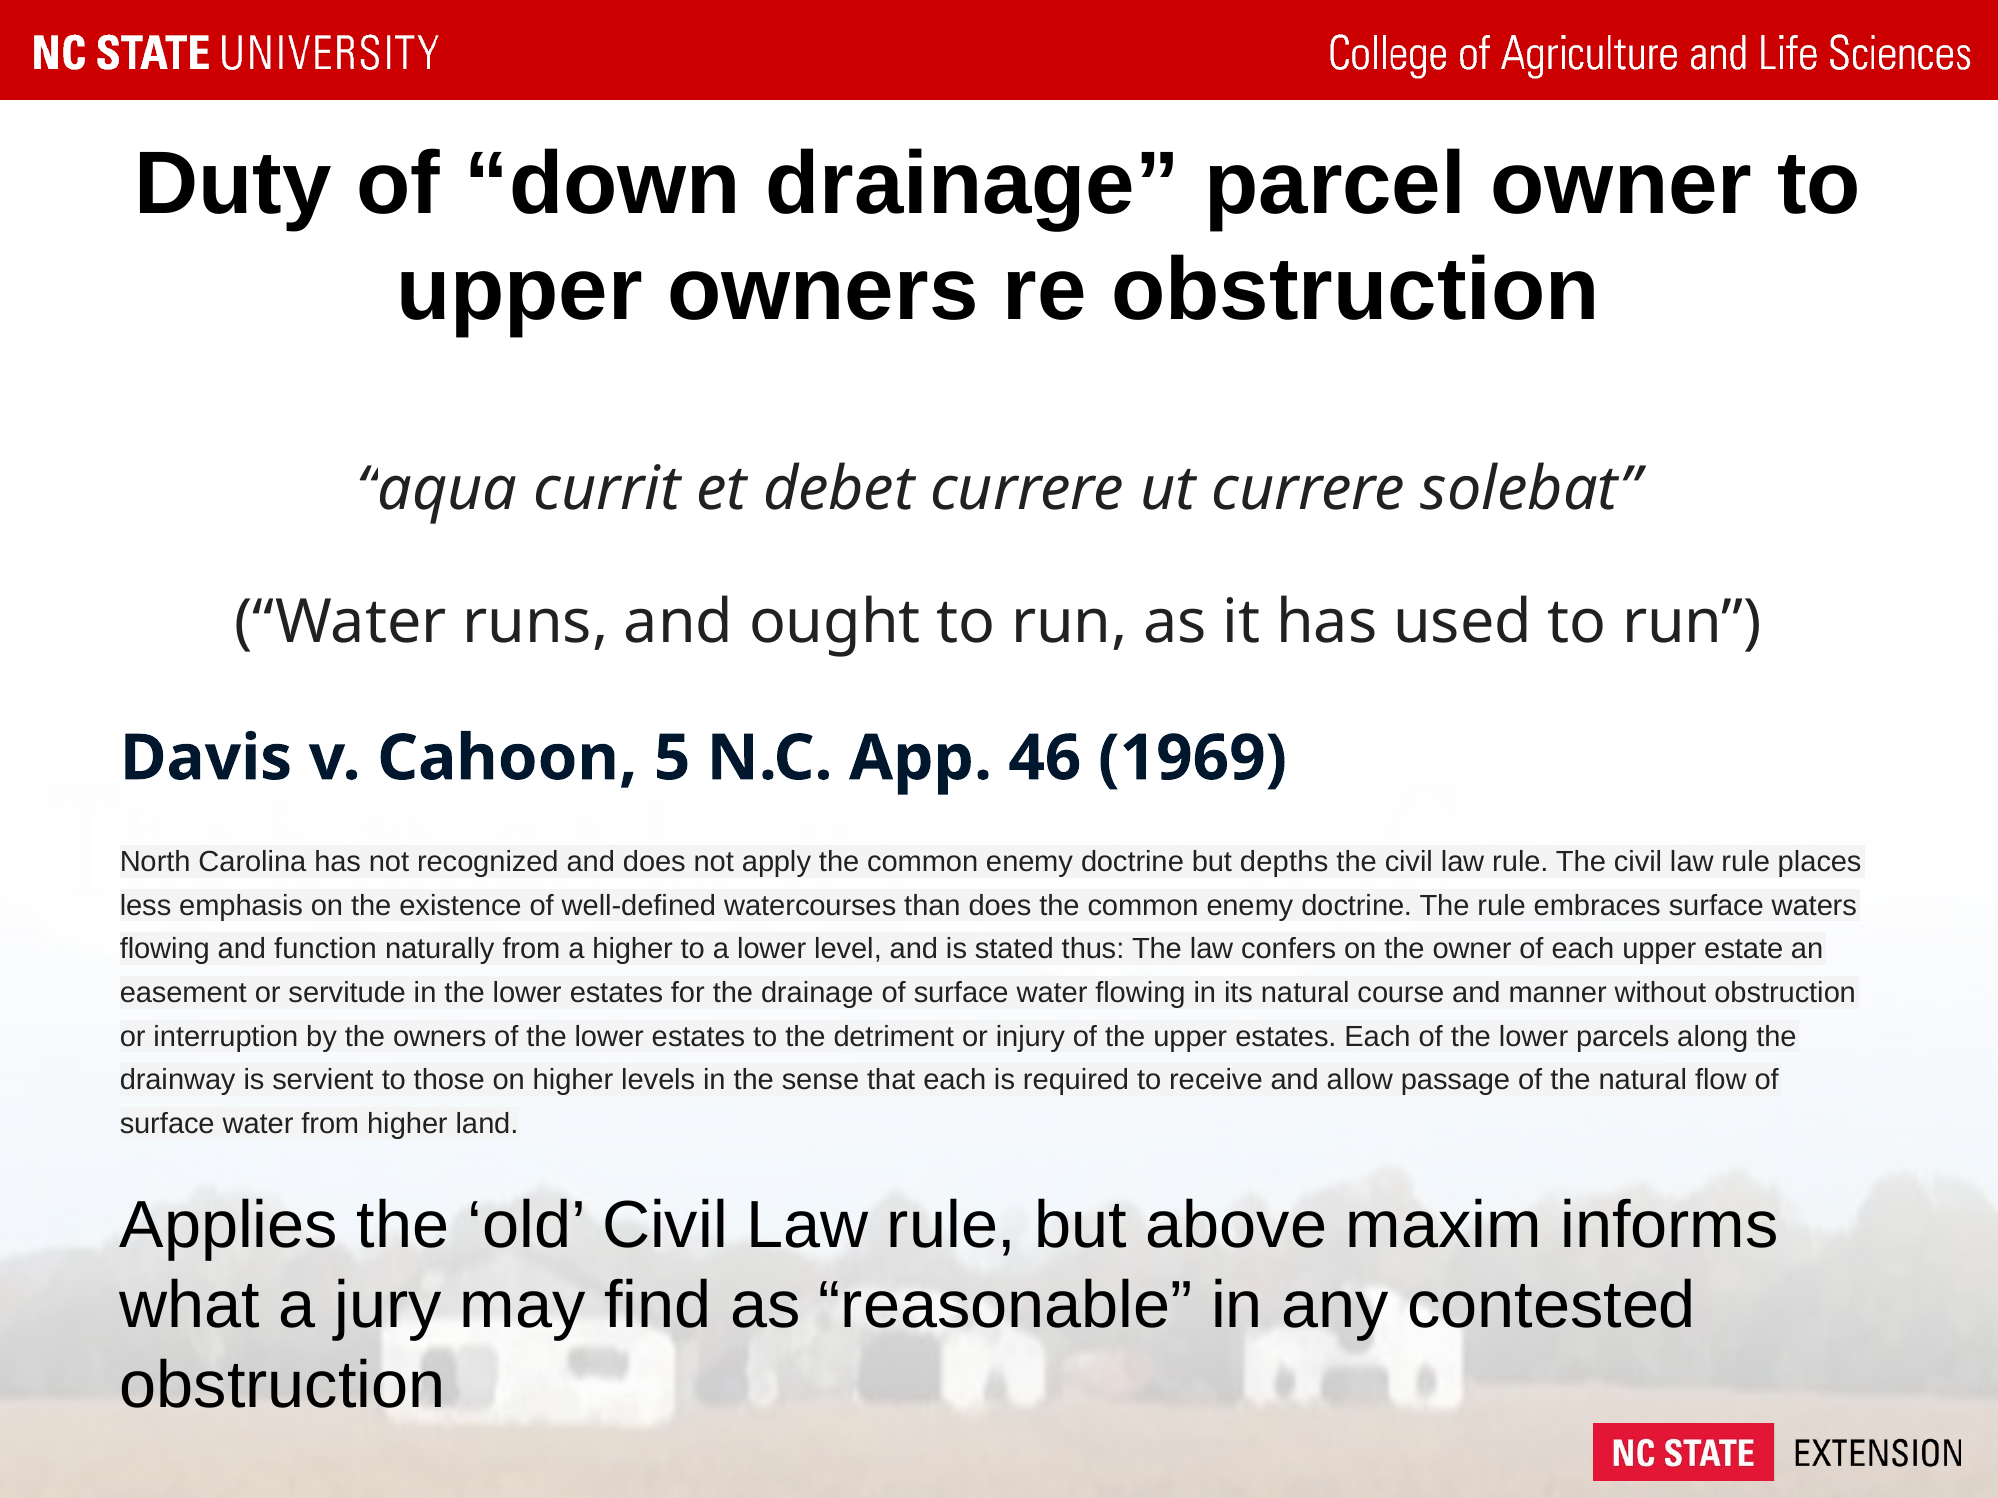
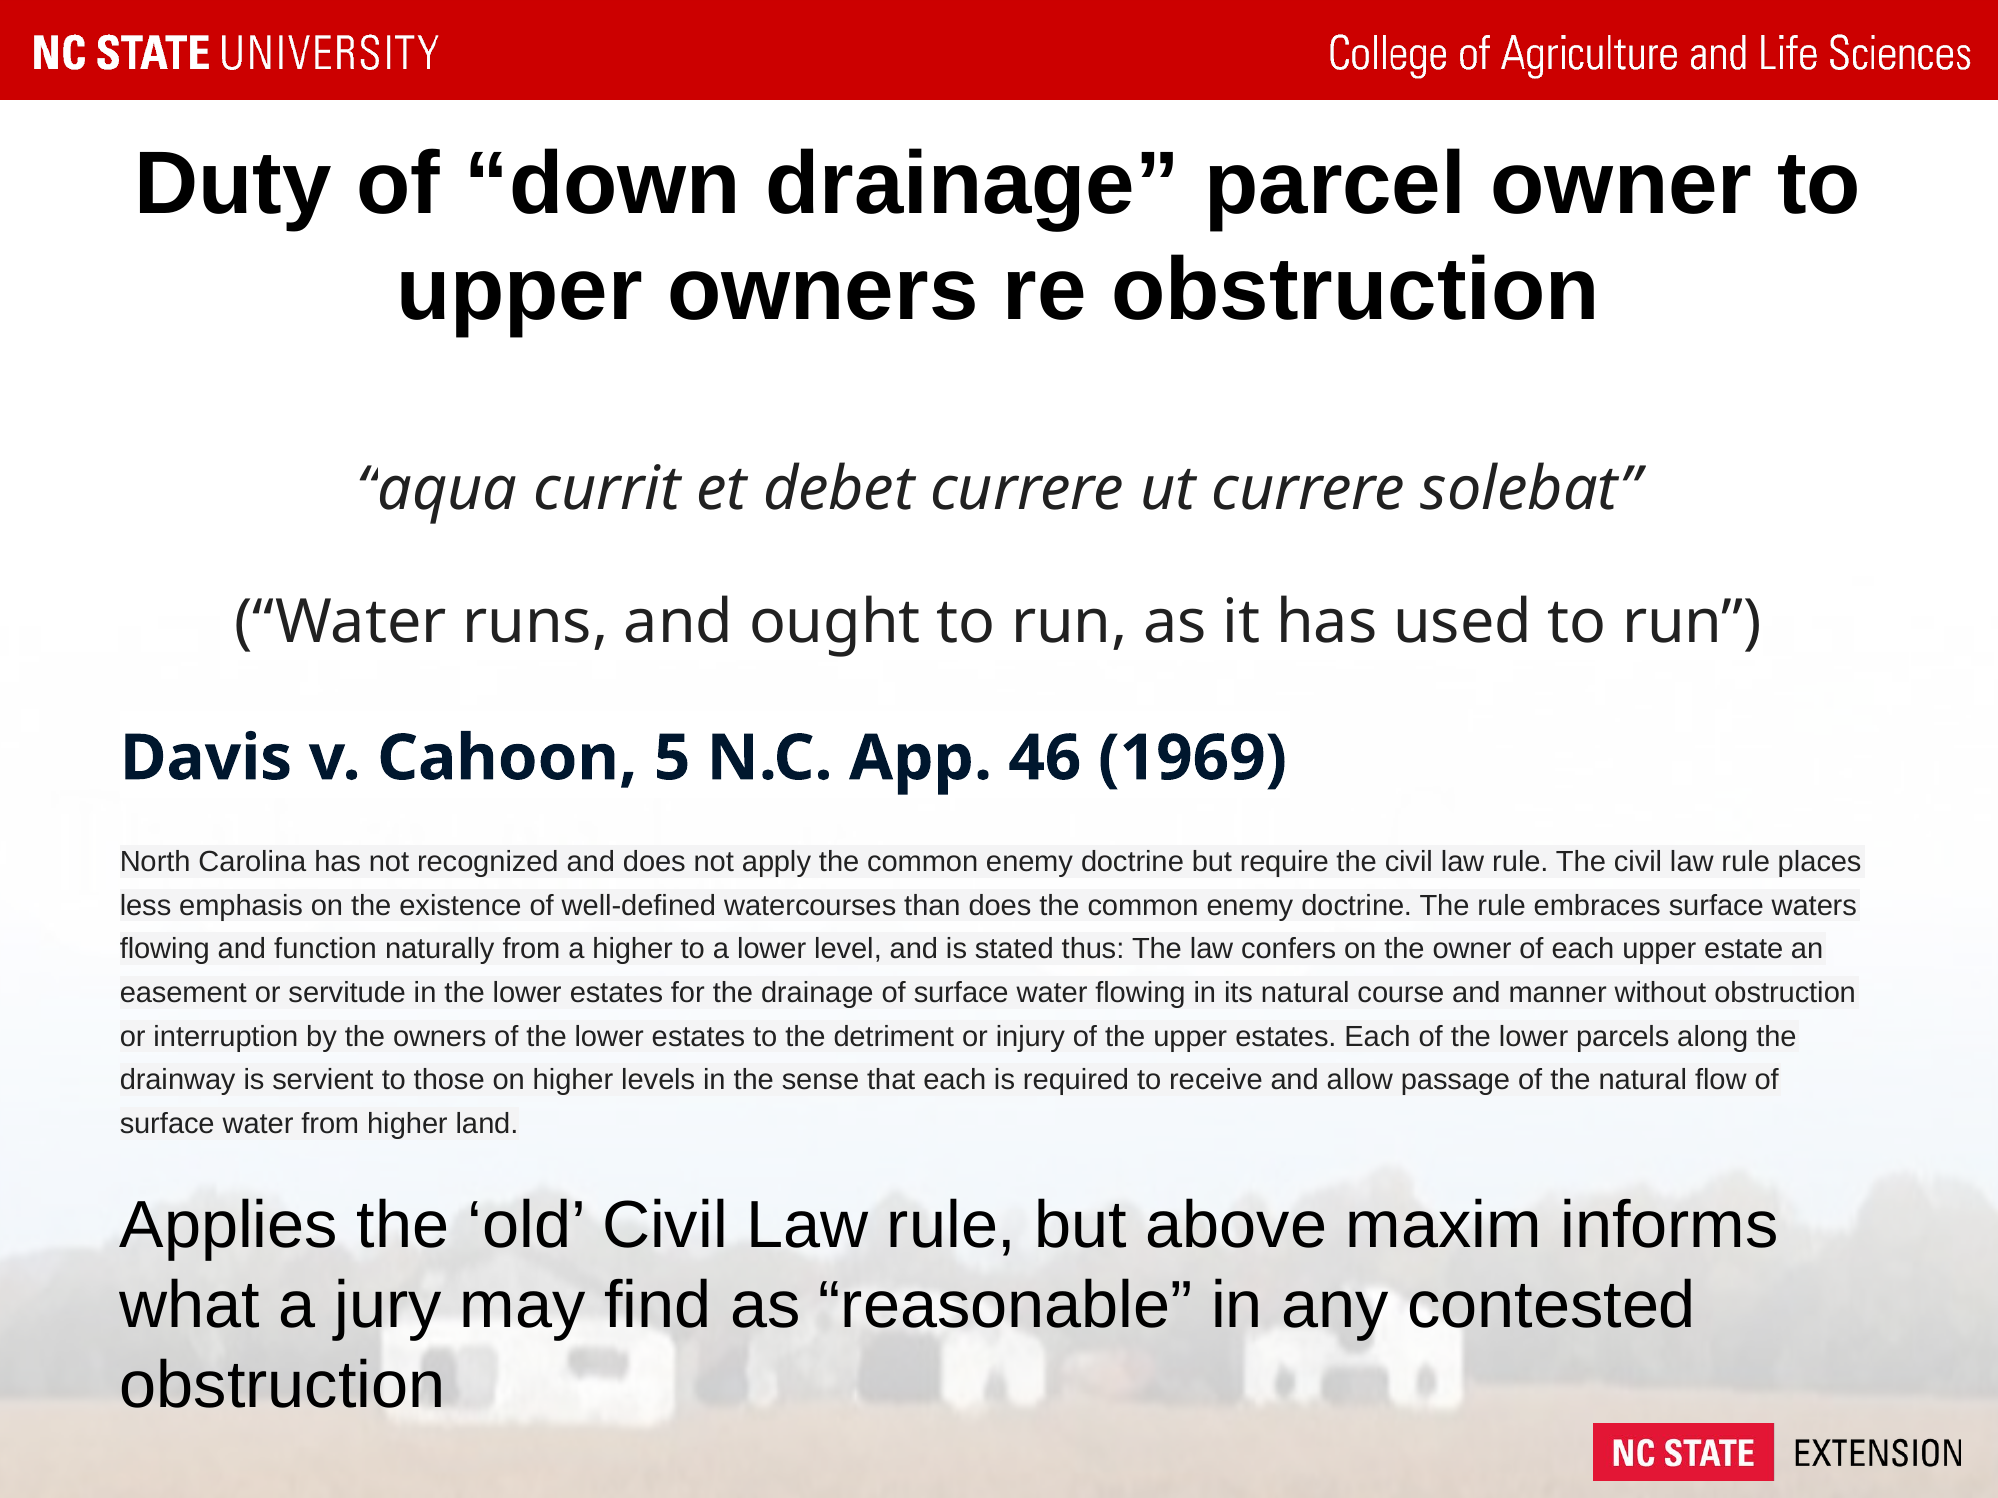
depths: depths -> require
